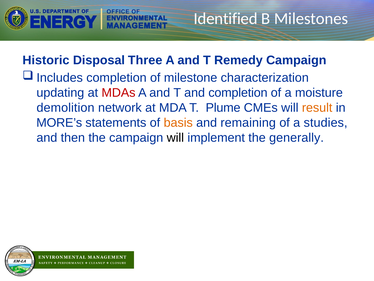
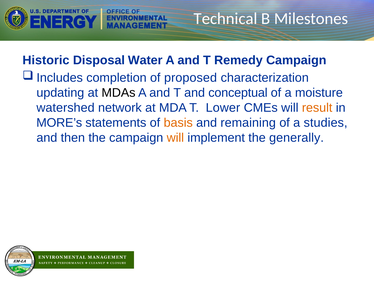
Identified: Identified -> Technical
Three: Three -> Water
milestone: milestone -> proposed
MDAs colour: red -> black
and completion: completion -> conceptual
demolition: demolition -> watershed
Plume: Plume -> Lower
will at (175, 137) colour: black -> orange
